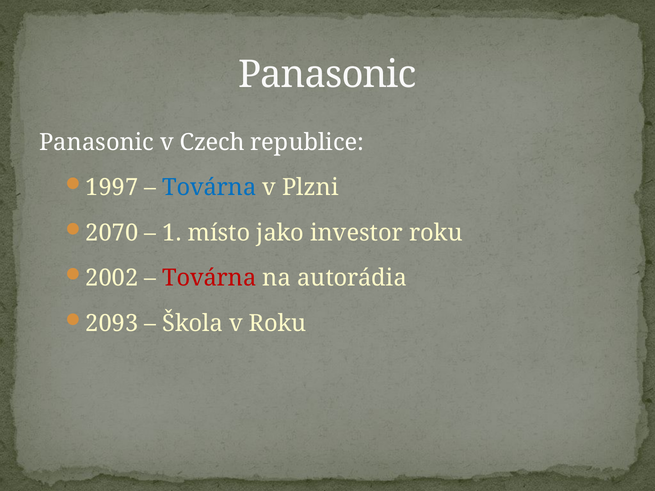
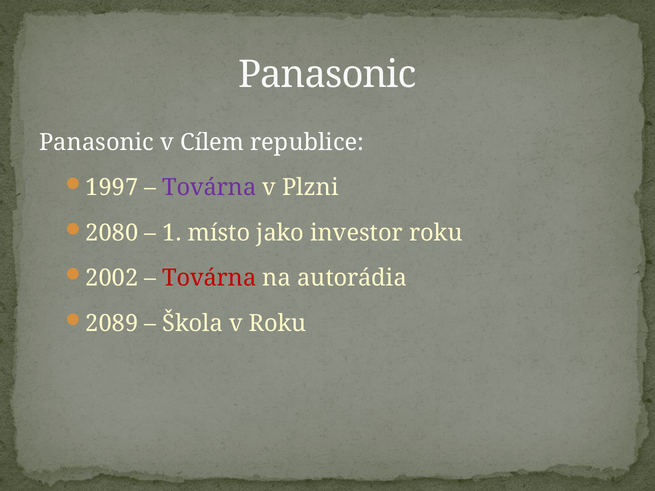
Czech: Czech -> Cílem
Továrna at (209, 188) colour: blue -> purple
2070: 2070 -> 2080
2093: 2093 -> 2089
